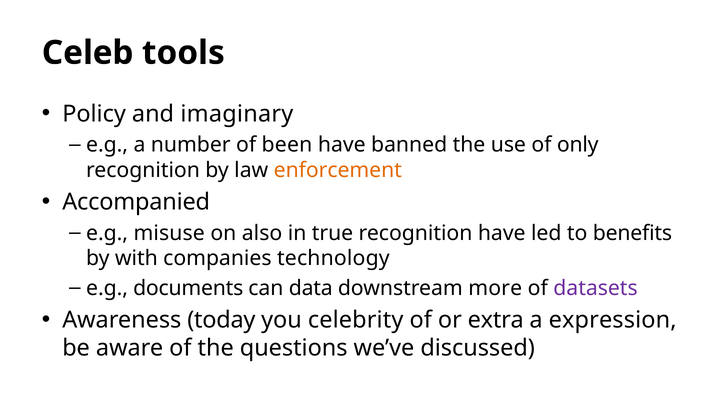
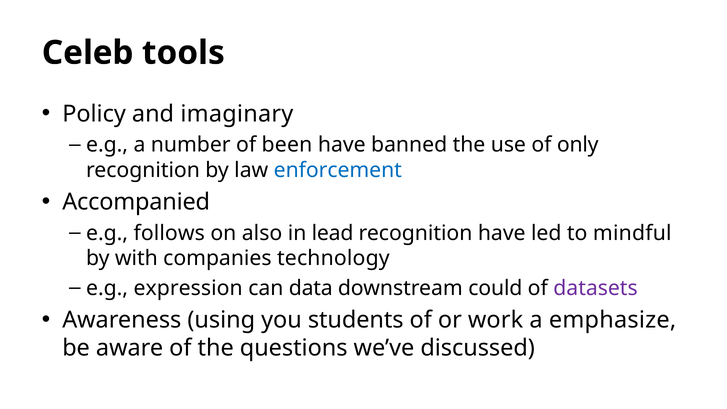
enforcement colour: orange -> blue
misuse: misuse -> follows
true: true -> lead
benefits: benefits -> mindful
documents: documents -> expression
more: more -> could
today: today -> using
celebrity: celebrity -> students
extra: extra -> work
expression: expression -> emphasize
